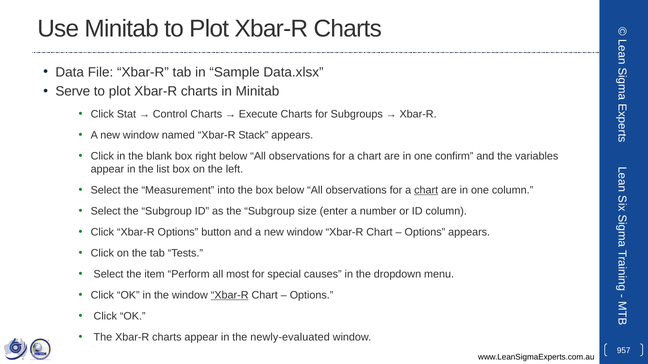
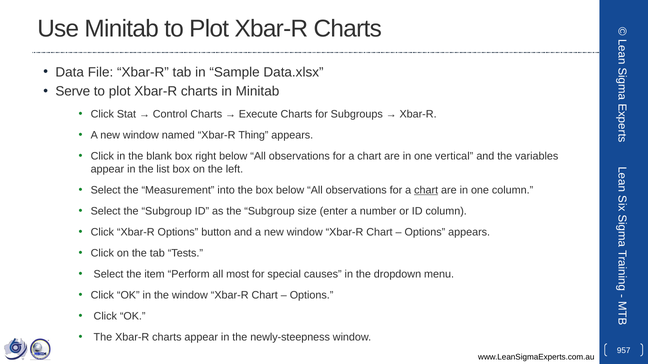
Stack: Stack -> Thing
confirm: confirm -> vertical
Xbar-R at (230, 295) underline: present -> none
newly-evaluated: newly-evaluated -> newly-steepness
